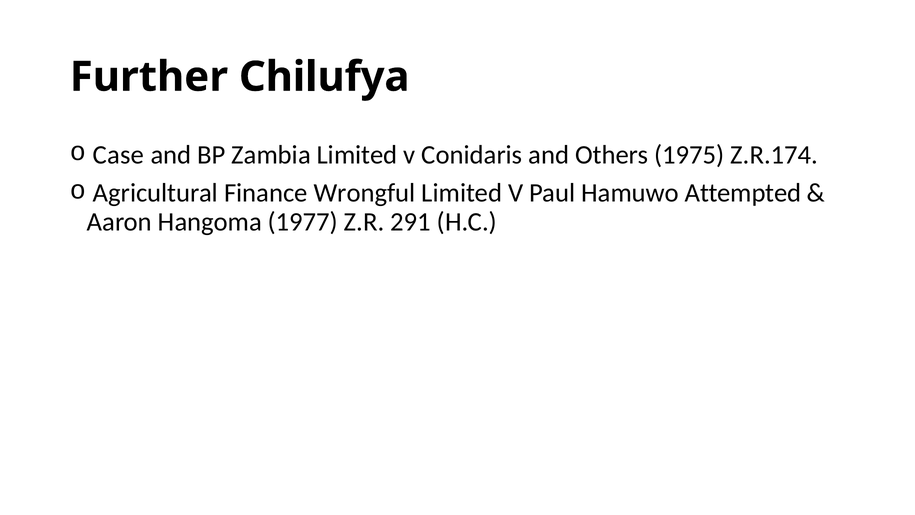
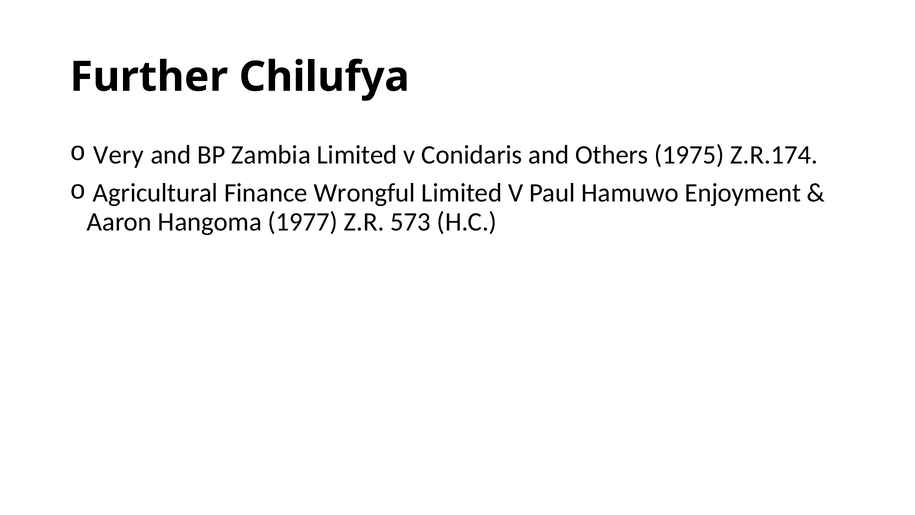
Case: Case -> Very
Attempted: Attempted -> Enjoyment
291: 291 -> 573
